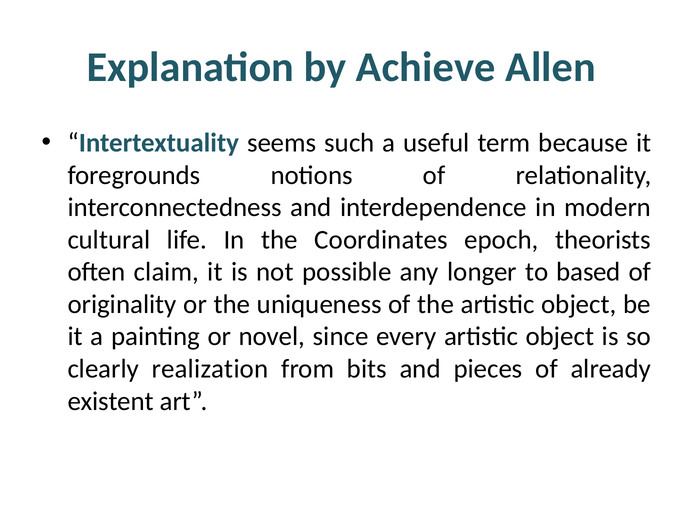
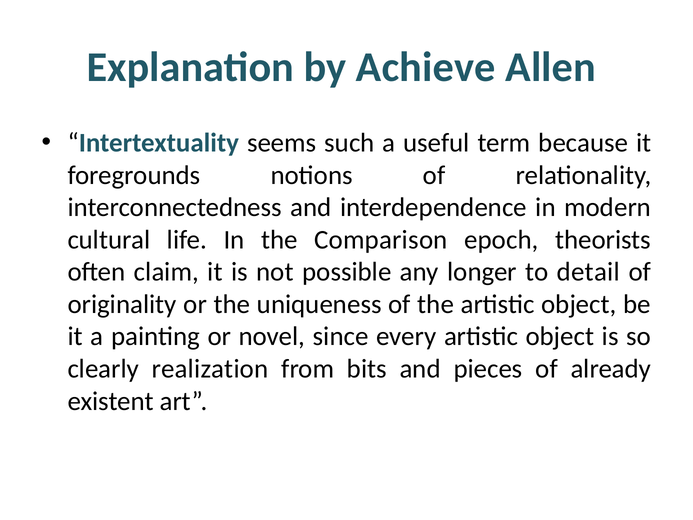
Coordinates: Coordinates -> Comparison
based: based -> detail
